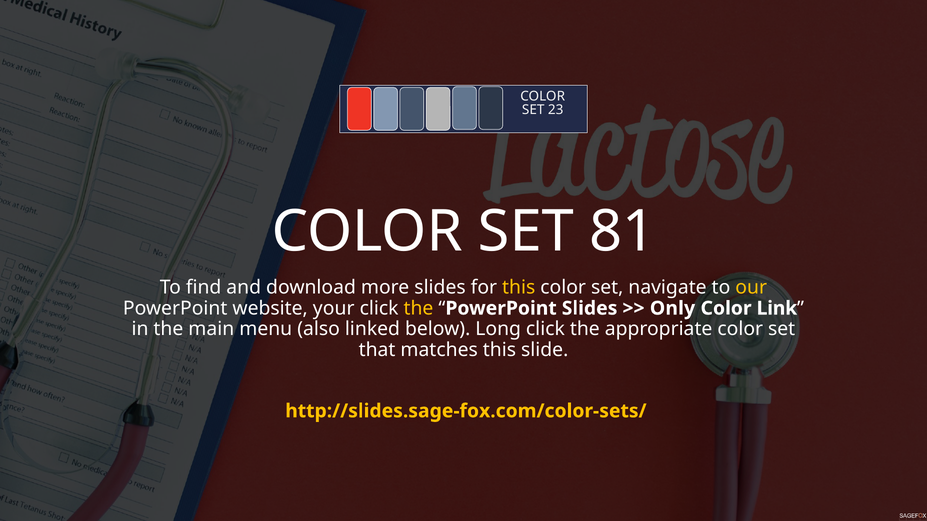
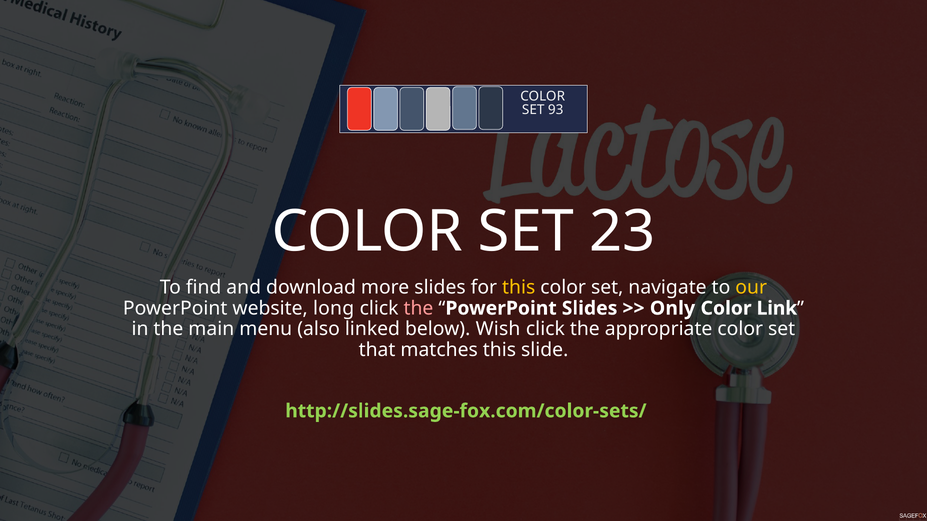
23: 23 -> 93
81: 81 -> 23
your: your -> long
the at (418, 309) colour: yellow -> pink
Long: Long -> Wish
http://slides.sage-fox.com/color-sets/ colour: yellow -> light green
